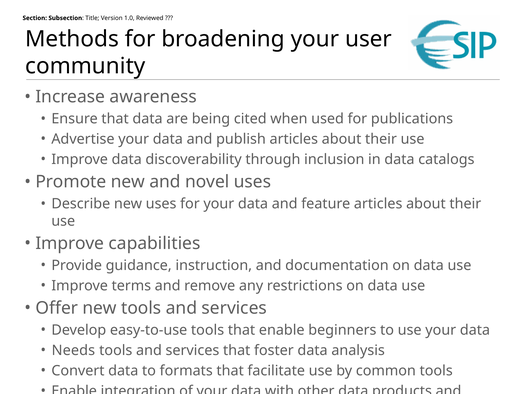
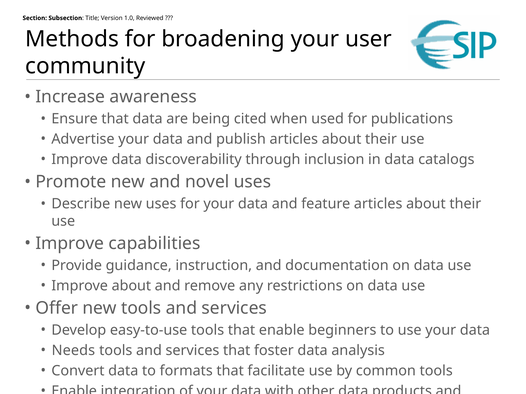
Improve terms: terms -> about
